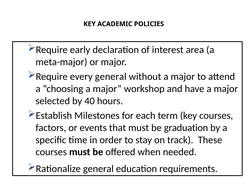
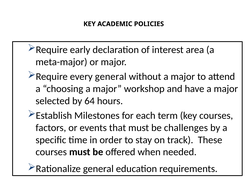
40: 40 -> 64
graduation: graduation -> challenges
